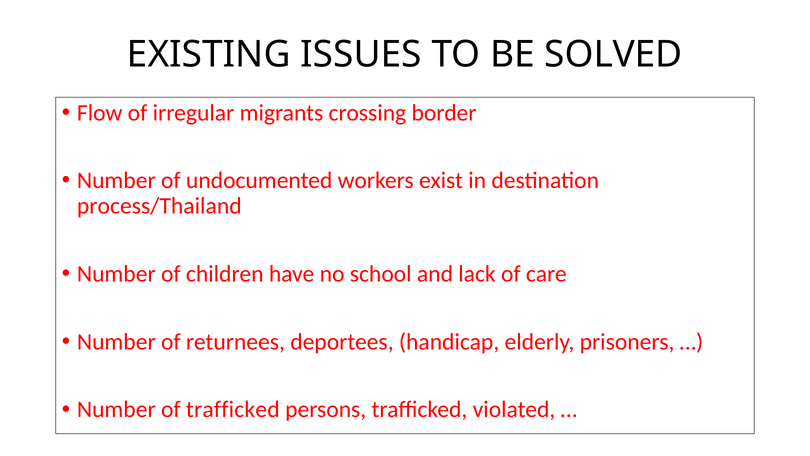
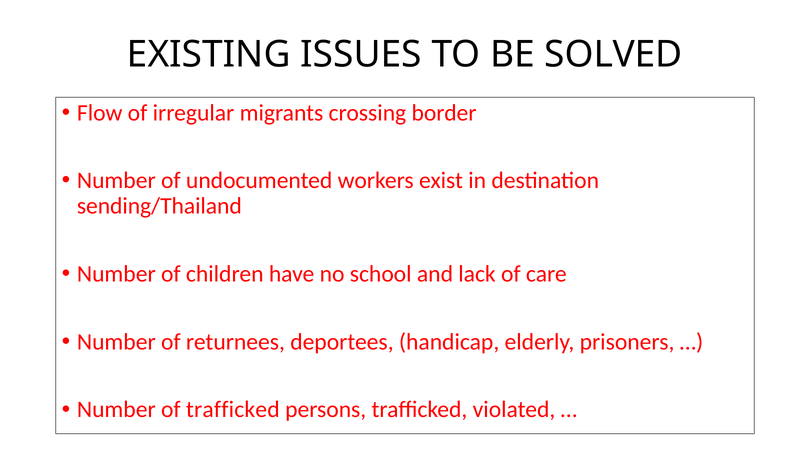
process/Thailand: process/Thailand -> sending/Thailand
